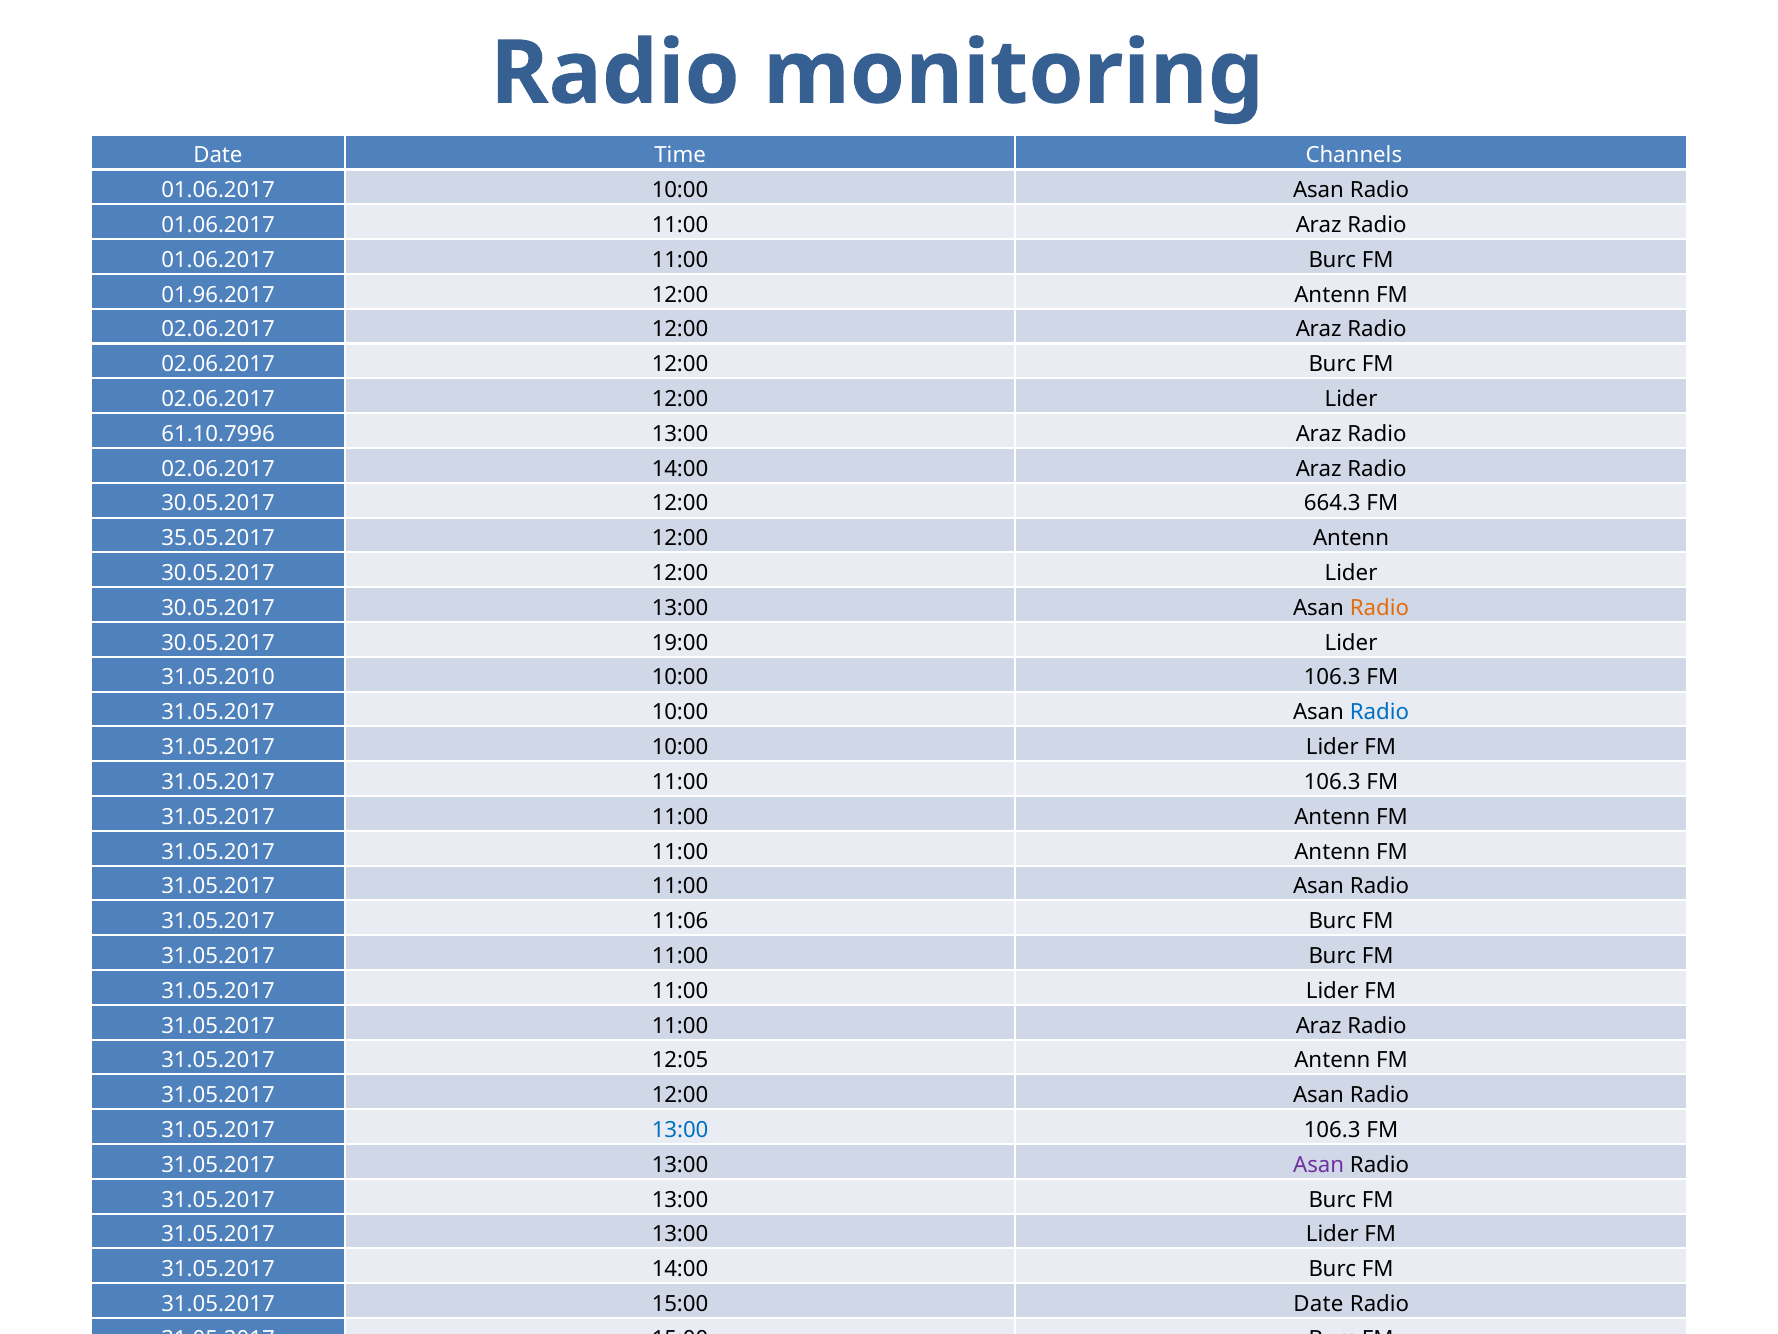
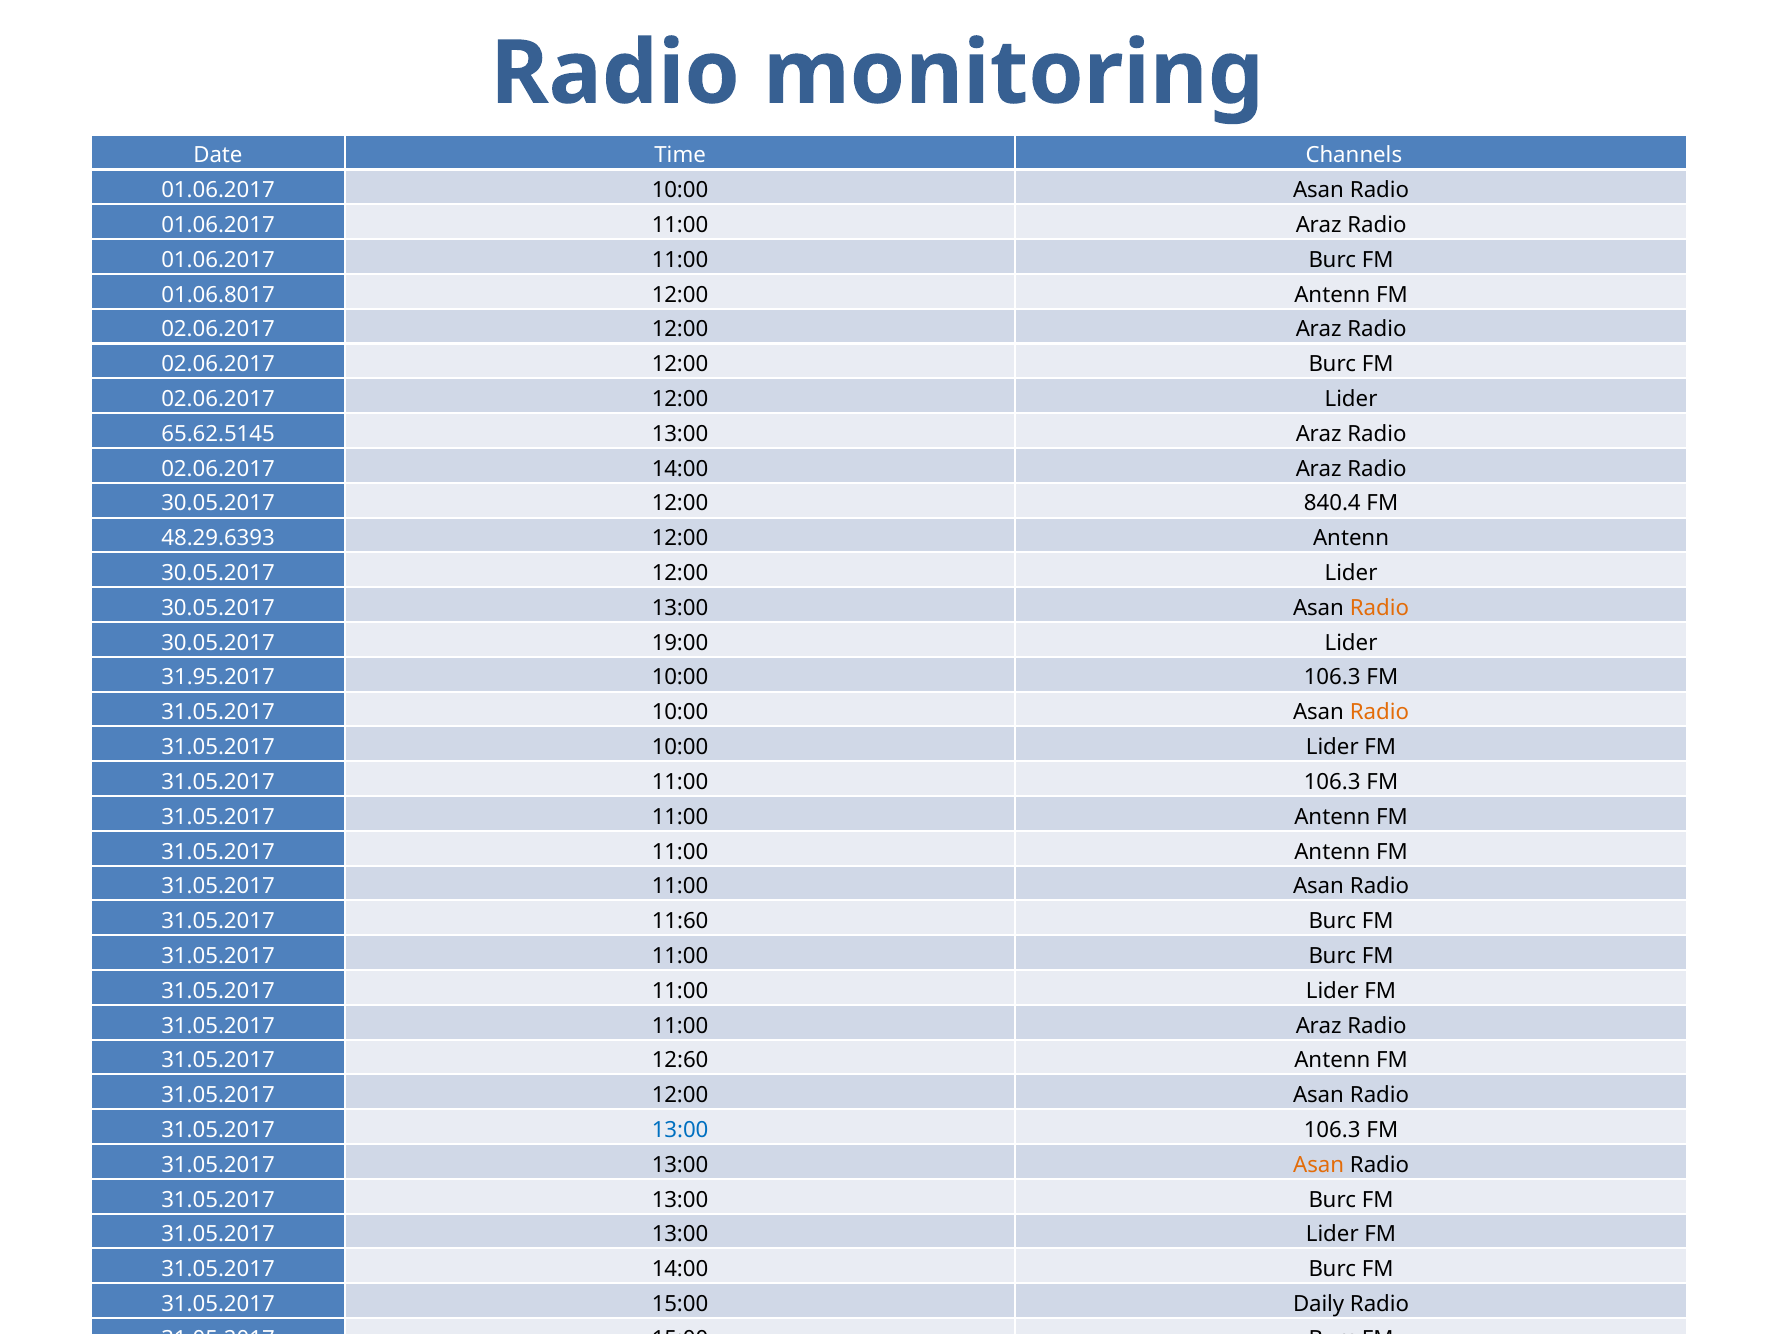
01.96.2017: 01.96.2017 -> 01.06.8017
61.10.7996: 61.10.7996 -> 65.62.5145
664.3: 664.3 -> 840.4
35.05.2017: 35.05.2017 -> 48.29.6393
31.05.2010: 31.05.2010 -> 31.95.2017
Radio at (1379, 712) colour: blue -> orange
11:06: 11:06 -> 11:60
12:05: 12:05 -> 12:60
Asan at (1319, 1164) colour: purple -> orange
15:00 Date: Date -> Daily
